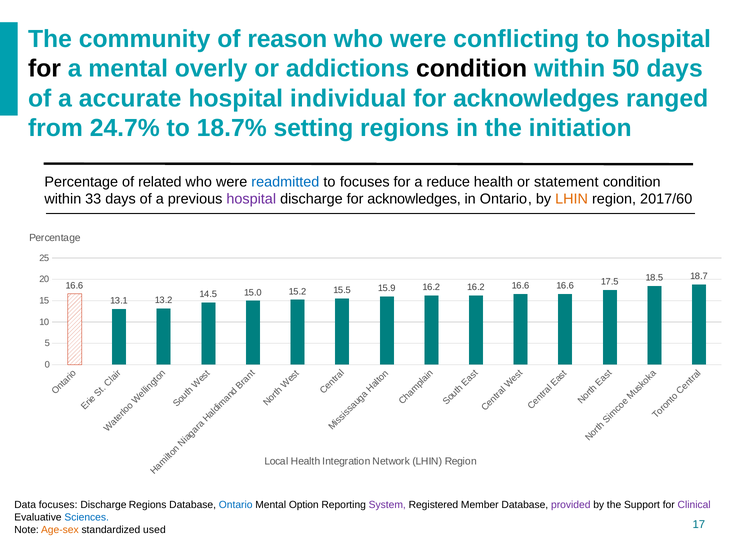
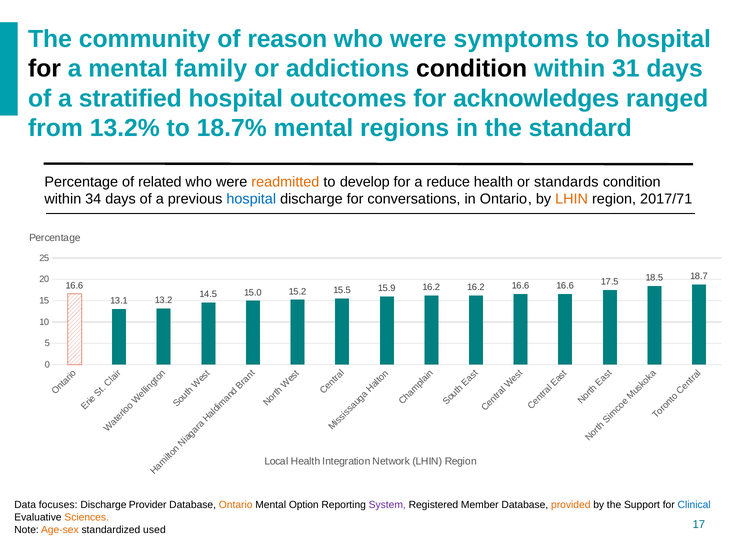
conflicting: conflicting -> symptoms
overly: overly -> family
50: 50 -> 31
accurate: accurate -> stratified
individual: individual -> outcomes
24.7%: 24.7% -> 13.2%
18.7% setting: setting -> mental
initiation: initiation -> standard
readmitted colour: blue -> orange
to focuses: focuses -> develop
statement: statement -> standards
33: 33 -> 34
hospital at (251, 199) colour: purple -> blue
discharge for acknowledges: acknowledges -> conversations
2017/60: 2017/60 -> 2017/71
Discharge Regions: Regions -> Provider
Ontario at (236, 505) colour: blue -> orange
provided colour: purple -> orange
Clinical colour: purple -> blue
Sciences colour: blue -> orange
